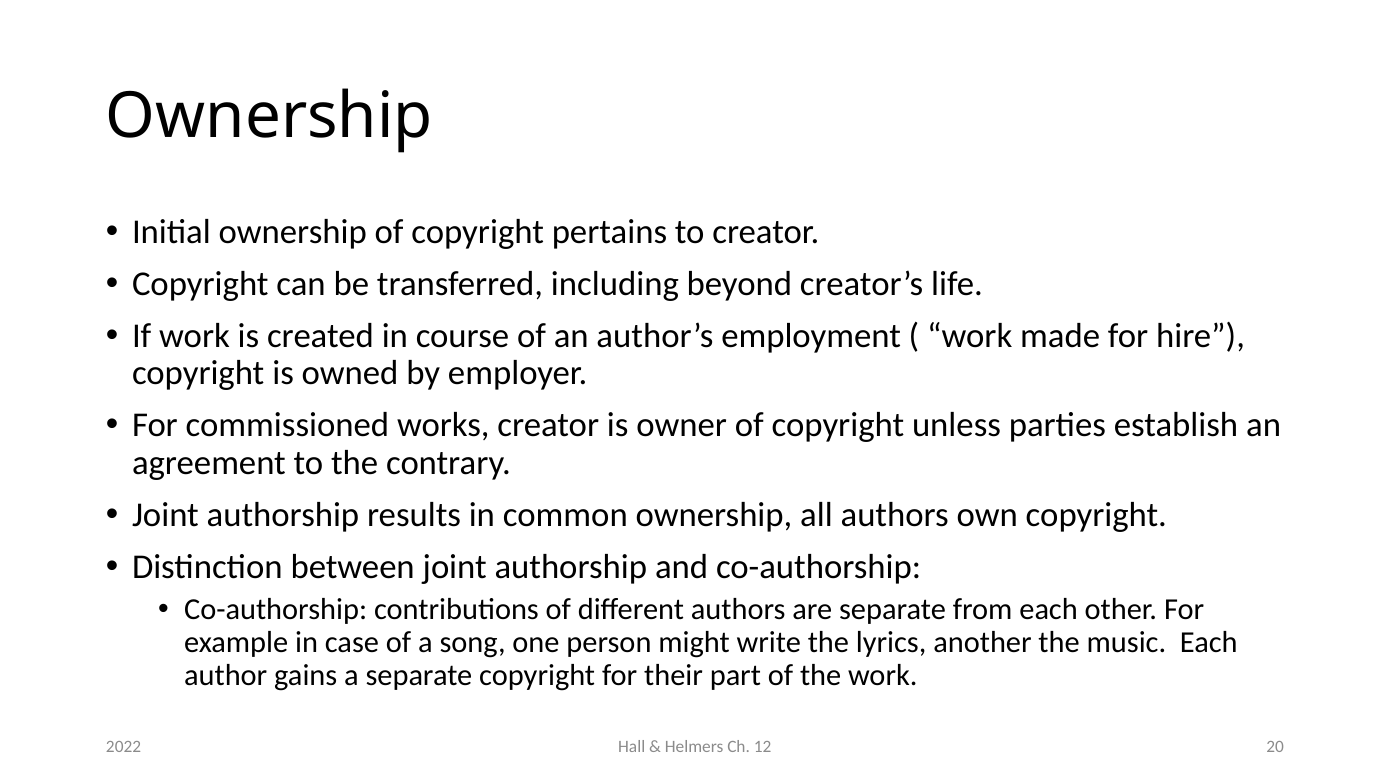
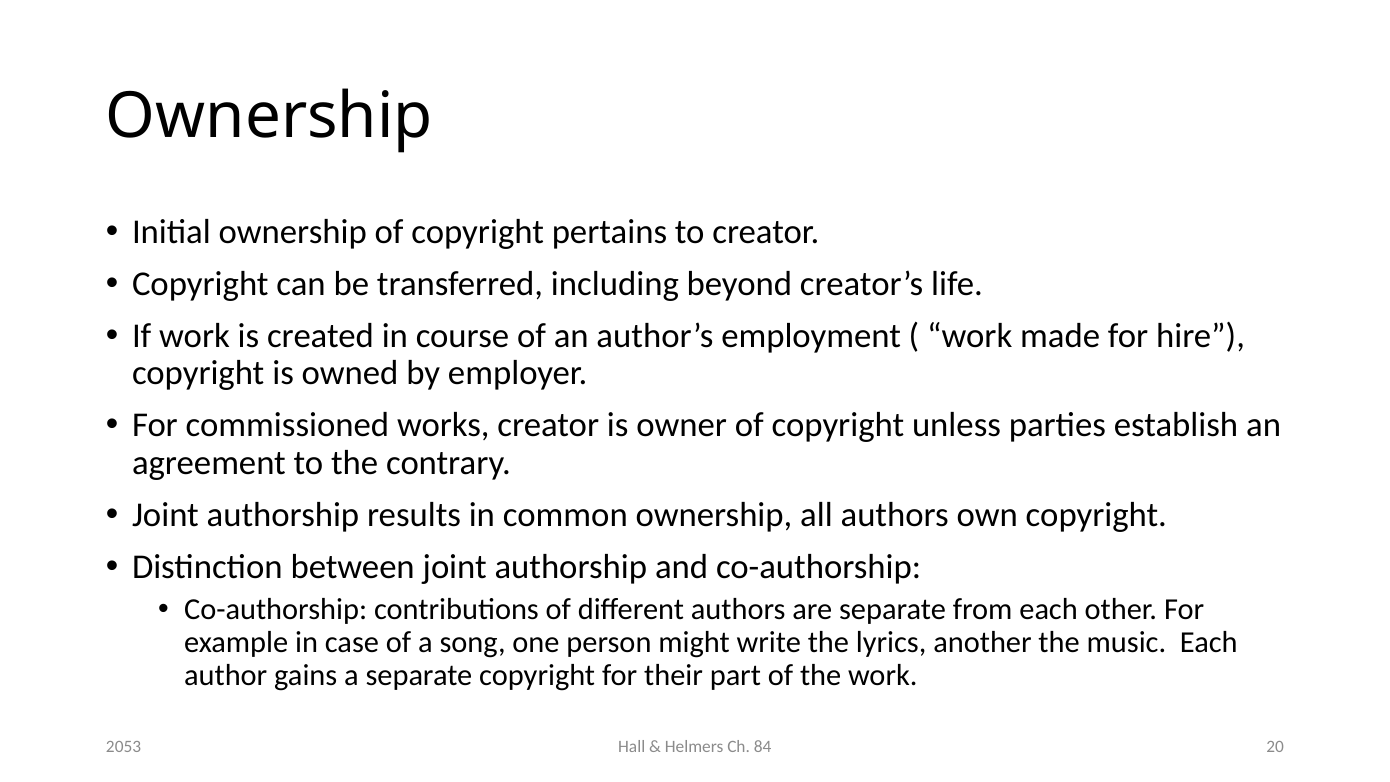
12: 12 -> 84
2022: 2022 -> 2053
